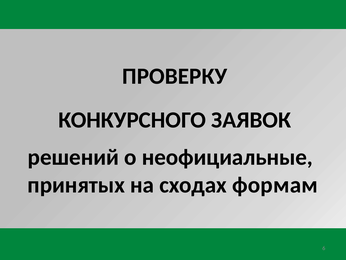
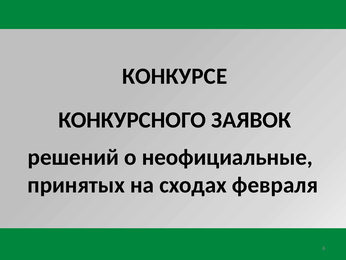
ПРОВЕРКУ: ПРОВЕРКУ -> КОНКУРСЕ
формам: формам -> февраля
